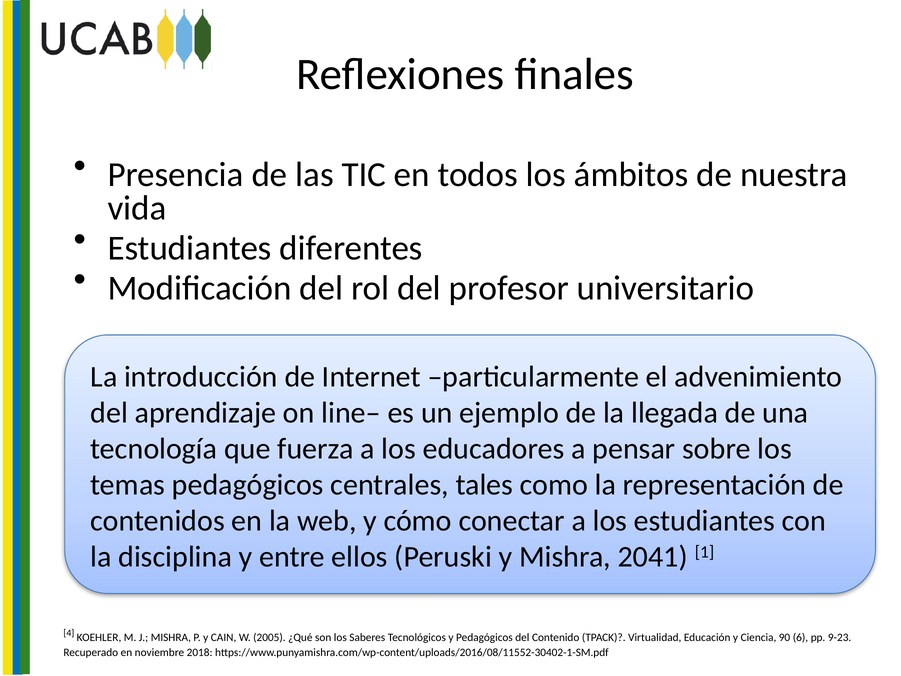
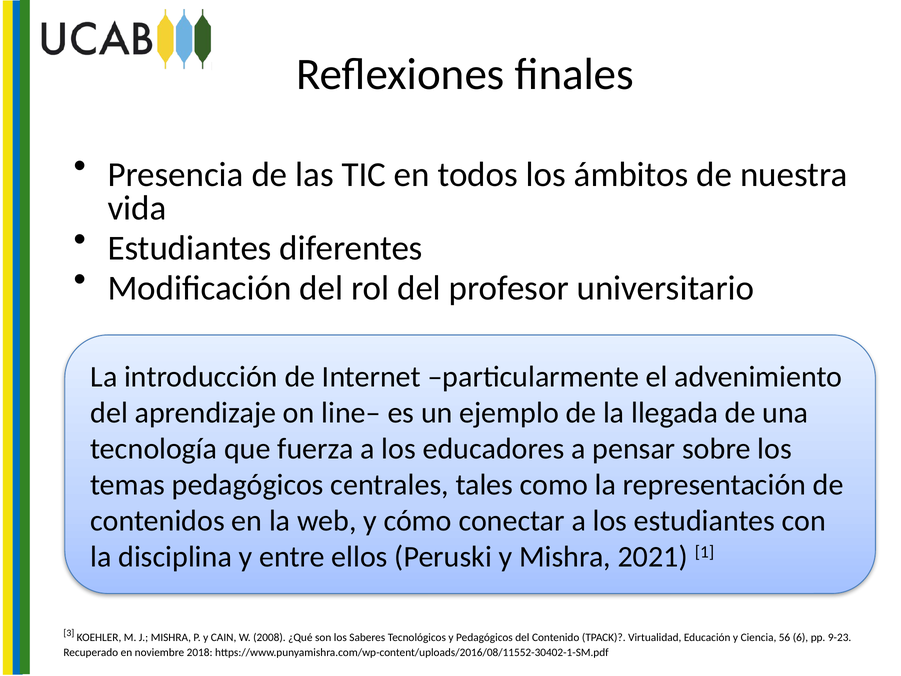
2041: 2041 -> 2021
4: 4 -> 3
2005: 2005 -> 2008
90: 90 -> 56
